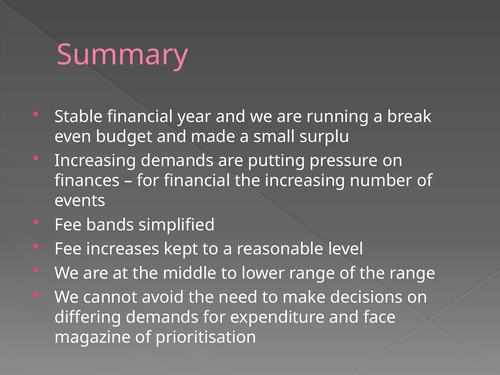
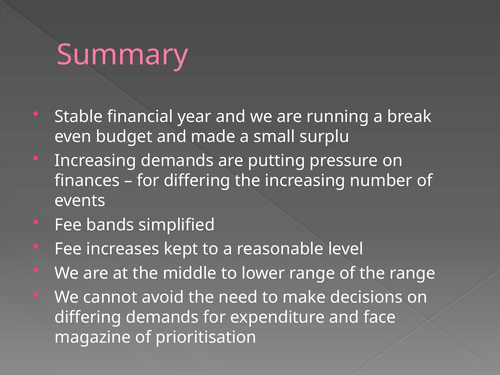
for financial: financial -> differing
